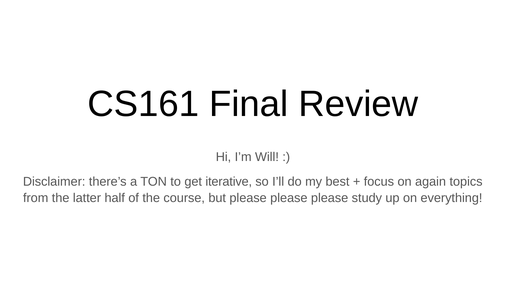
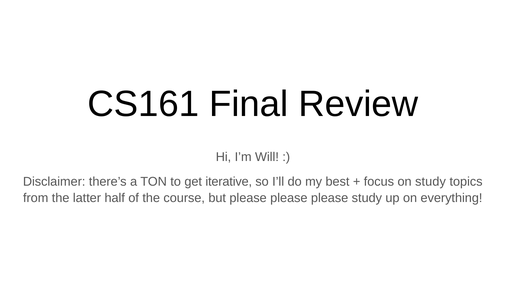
on again: again -> study
